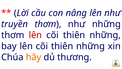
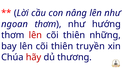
truyền: truyền -> ngoan
như những: những -> hướng
những at (91, 46): những -> truyền
hãy colour: orange -> red
